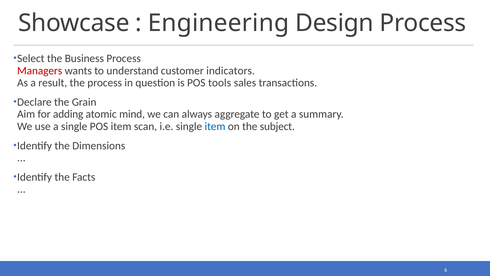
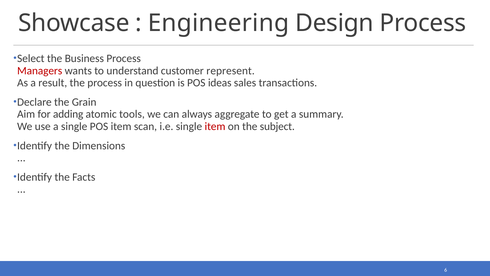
indicators: indicators -> represent
tools: tools -> ideas
mind: mind -> tools
item at (215, 126) colour: blue -> red
